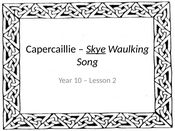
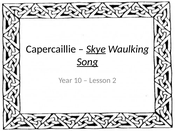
Song underline: none -> present
